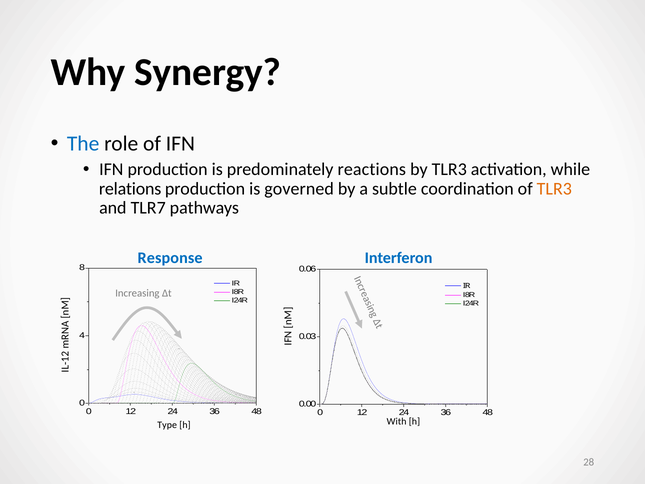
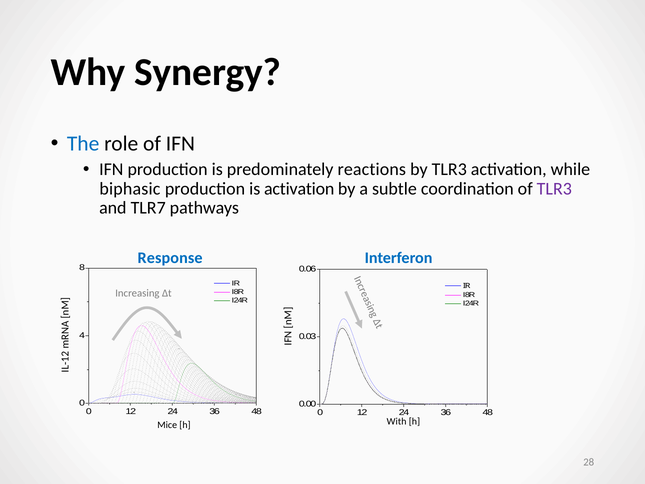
relations: relations -> biphasic
is governed: governed -> activation
TLR3 at (554, 189) colour: orange -> purple
Type: Type -> Mice
